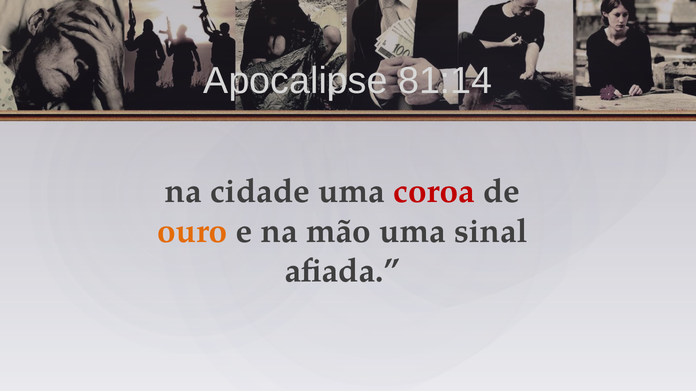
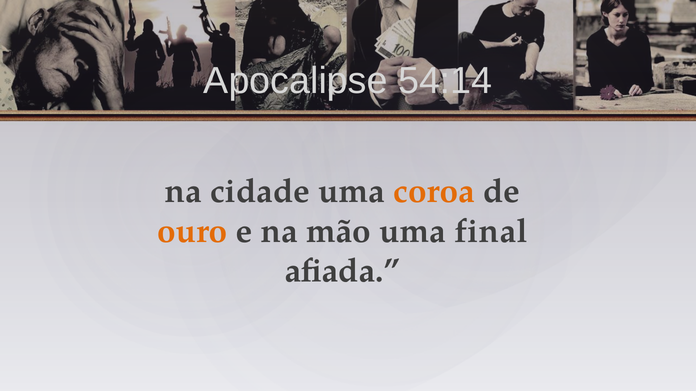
81:14: 81:14 -> 54:14
coroa colour: red -> orange
sinal: sinal -> final
